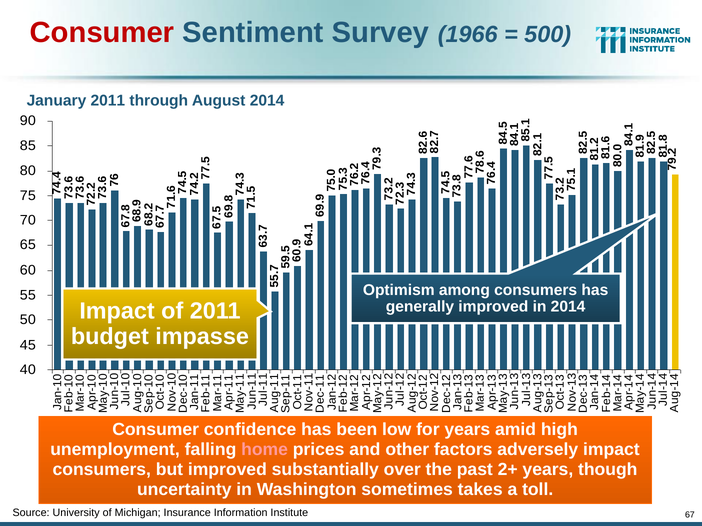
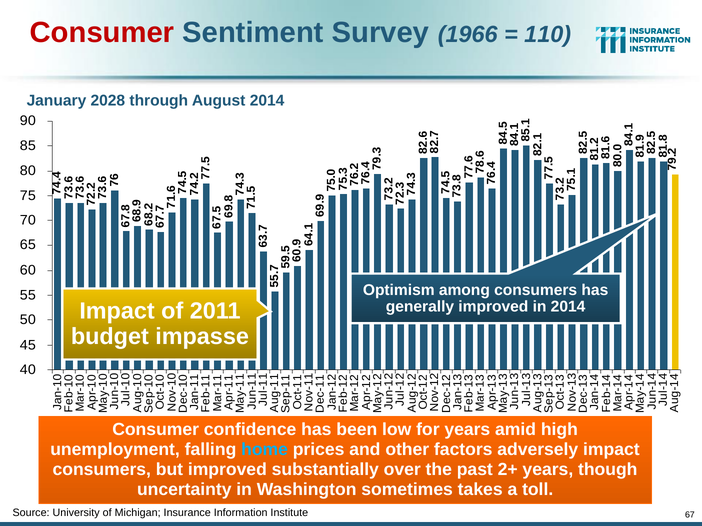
500: 500 -> 110
January 2011: 2011 -> 2028
home colour: pink -> light blue
